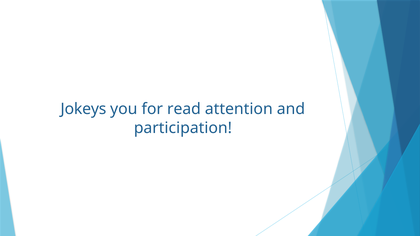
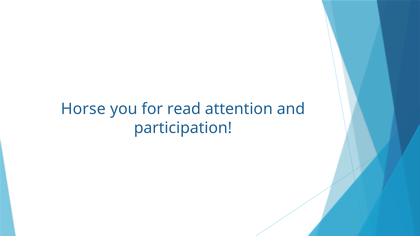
Jokeys: Jokeys -> Horse
